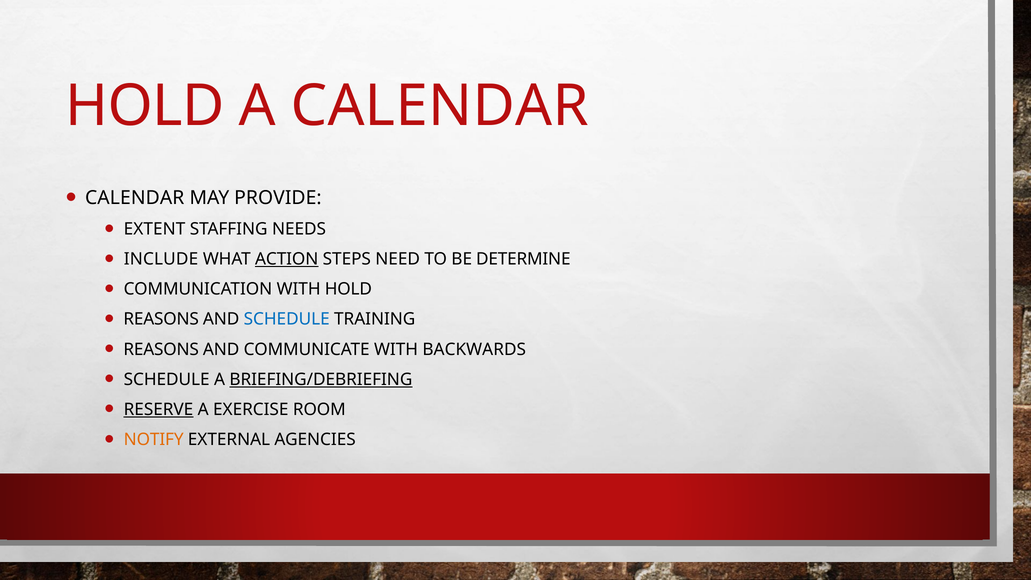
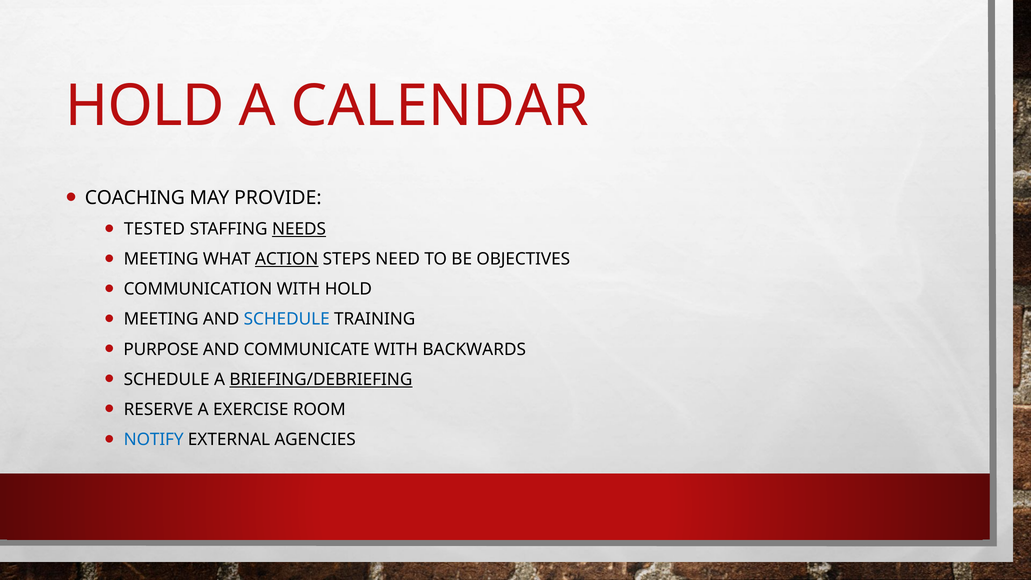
CALENDAR at (135, 198): CALENDAR -> COACHING
EXTENT: EXTENT -> TESTED
NEEDS underline: none -> present
INCLUDE at (161, 259): INCLUDE -> MEETING
DETERMINE: DETERMINE -> OBJECTIVES
REASONS at (161, 319): REASONS -> MEETING
REASONS at (161, 349): REASONS -> PURPOSE
RESERVE underline: present -> none
NOTIFY colour: orange -> blue
